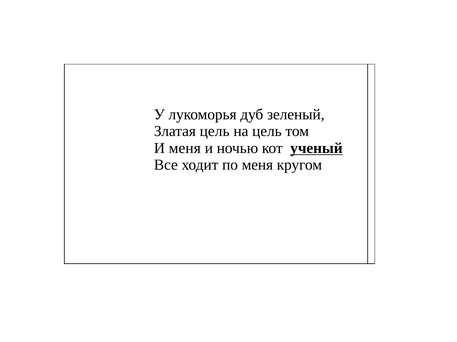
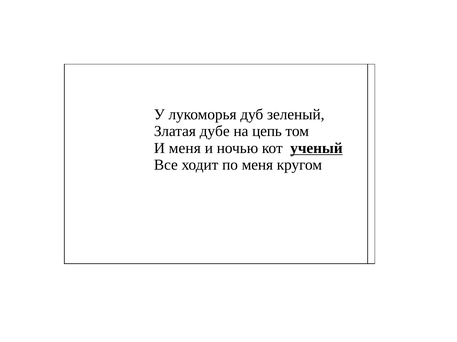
Златая цель: цель -> дубе
на цель: цель -> цепь
